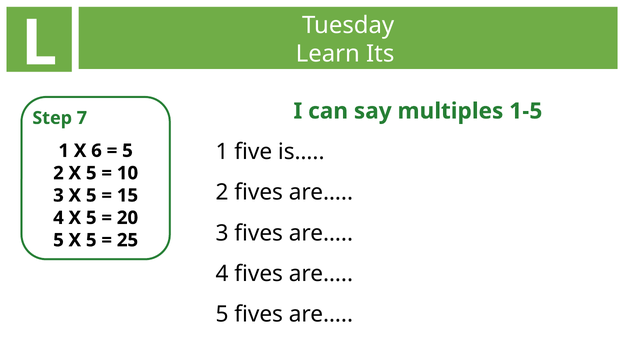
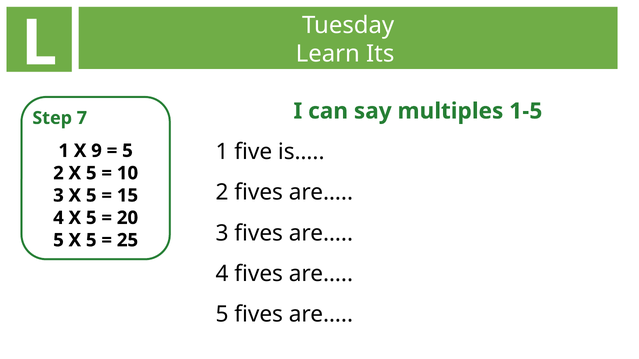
6: 6 -> 9
